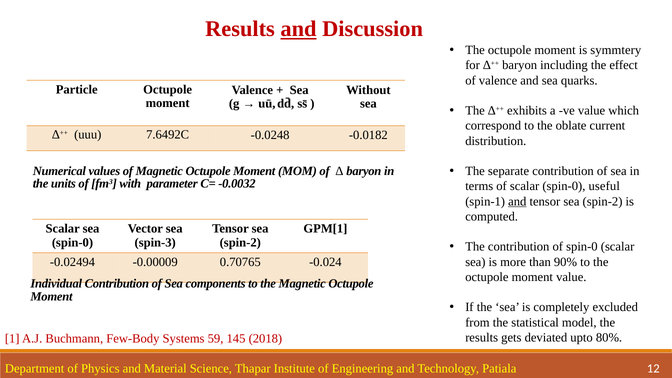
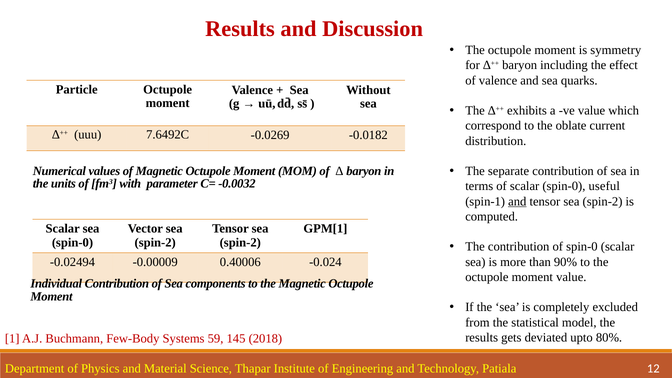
and at (299, 29) underline: present -> none
symmtery: symmtery -> symmetry
-0.0248: -0.0248 -> -0.0269
spin-3 at (155, 242): spin-3 -> spin-2
0.70765: 0.70765 -> 0.40006
